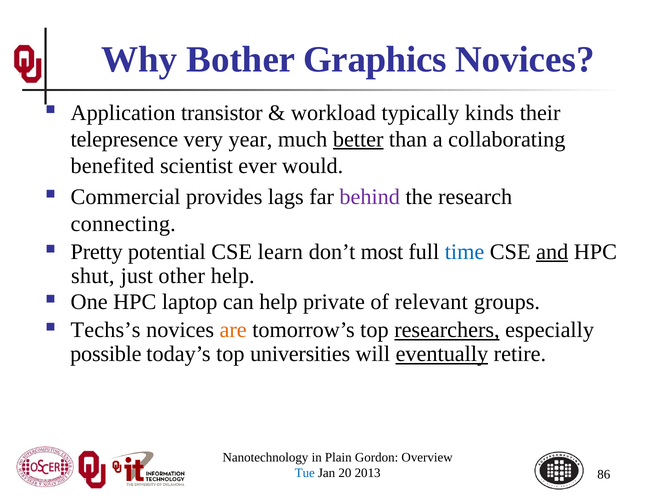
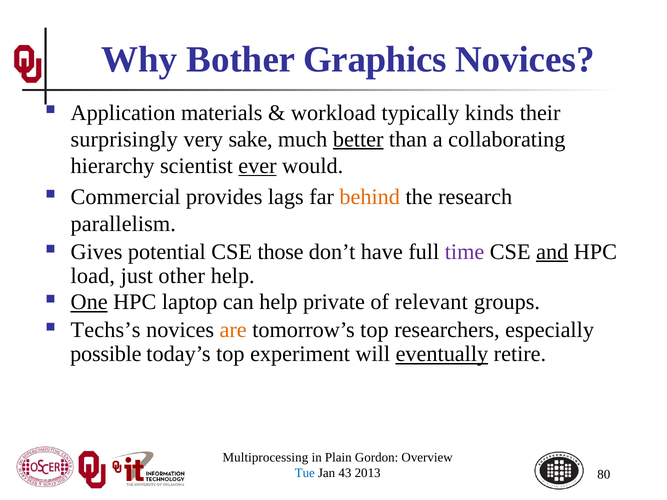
transistor: transistor -> materials
telepresence: telepresence -> surprisingly
year: year -> sake
benefited: benefited -> hierarchy
ever underline: none -> present
behind colour: purple -> orange
connecting: connecting -> parallelism
Pretty: Pretty -> Gives
learn: learn -> those
most: most -> have
time colour: blue -> purple
shut: shut -> load
One underline: none -> present
researchers underline: present -> none
universities: universities -> experiment
Nanotechnology: Nanotechnology -> Multiprocessing
20: 20 -> 43
86: 86 -> 80
